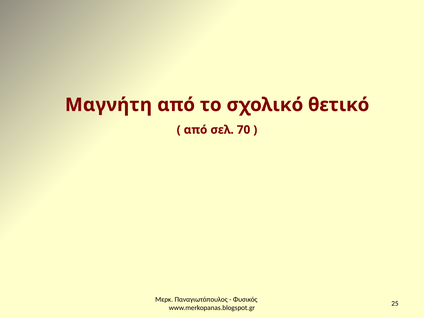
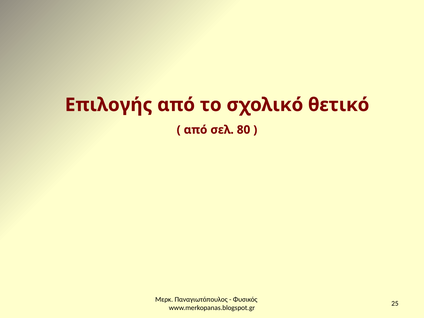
Μαγνήτη: Μαγνήτη -> Επιλογής
70: 70 -> 80
